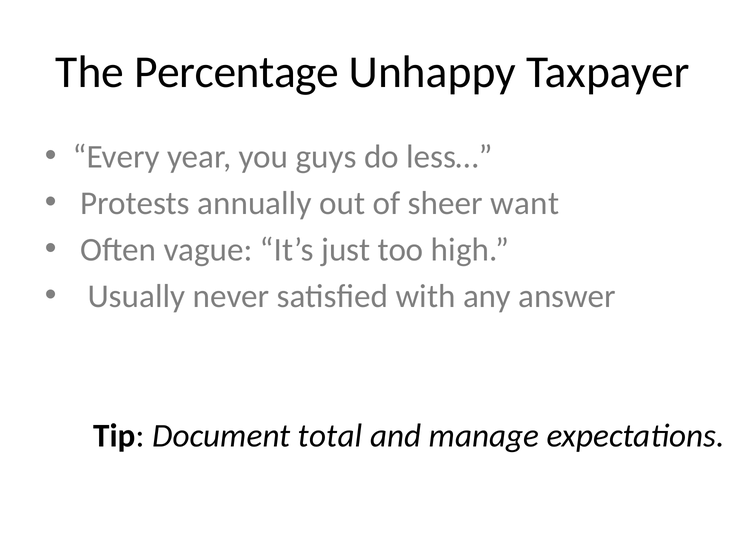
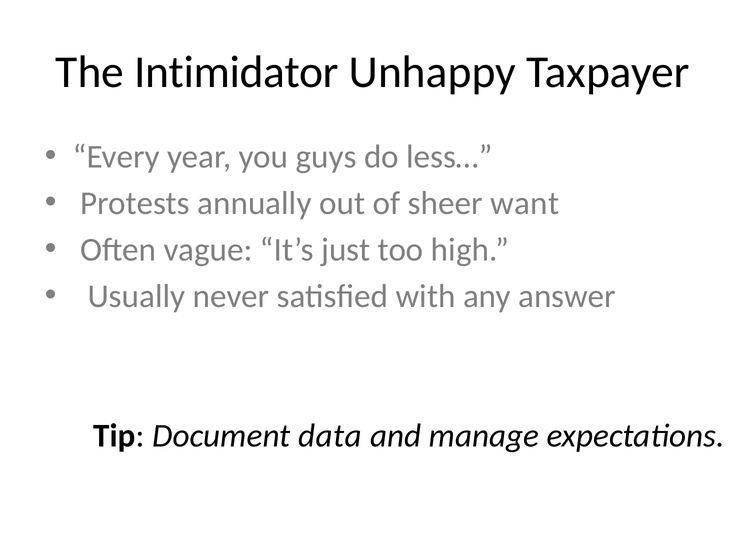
Percentage: Percentage -> Intimidator
total: total -> data
